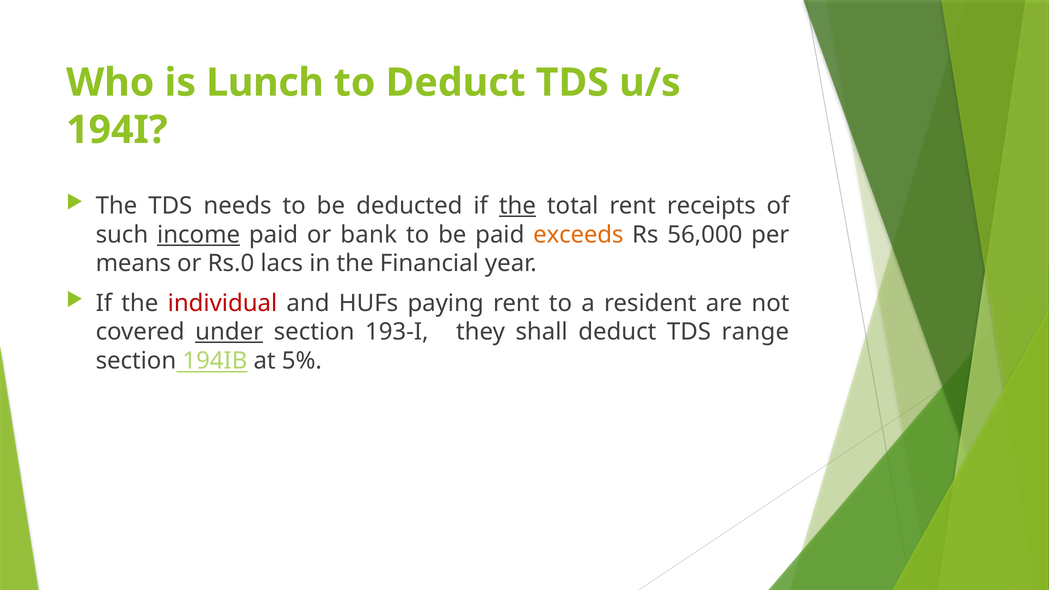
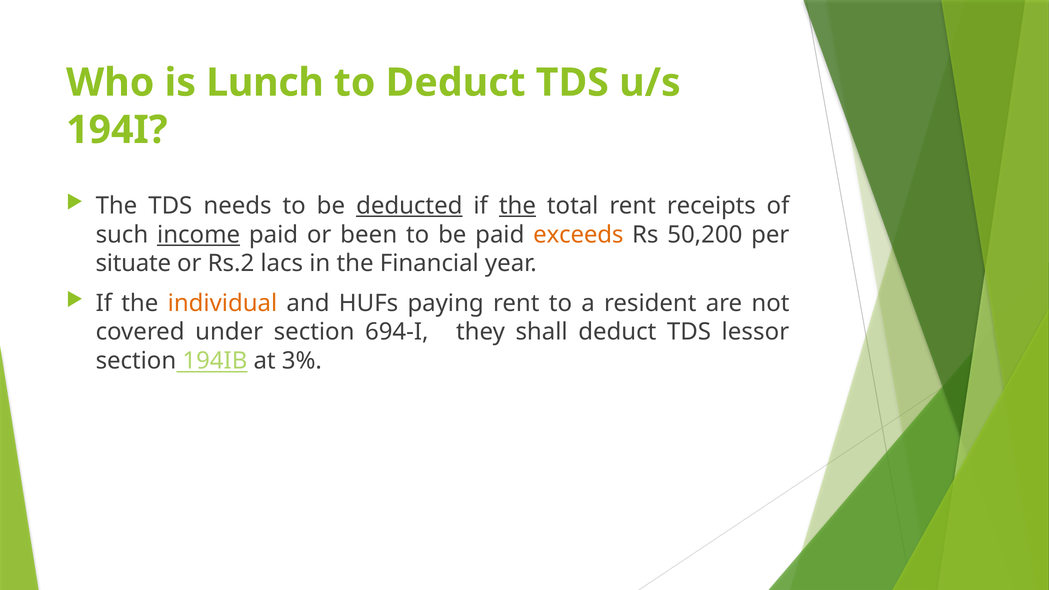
deducted underline: none -> present
bank: bank -> been
56,000: 56,000 -> 50,200
means: means -> situate
Rs.0: Rs.0 -> Rs.2
individual colour: red -> orange
under underline: present -> none
193-I: 193-I -> 694-I
range: range -> lessor
5%: 5% -> 3%
